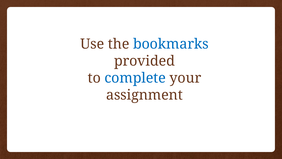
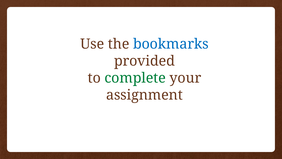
complete colour: blue -> green
